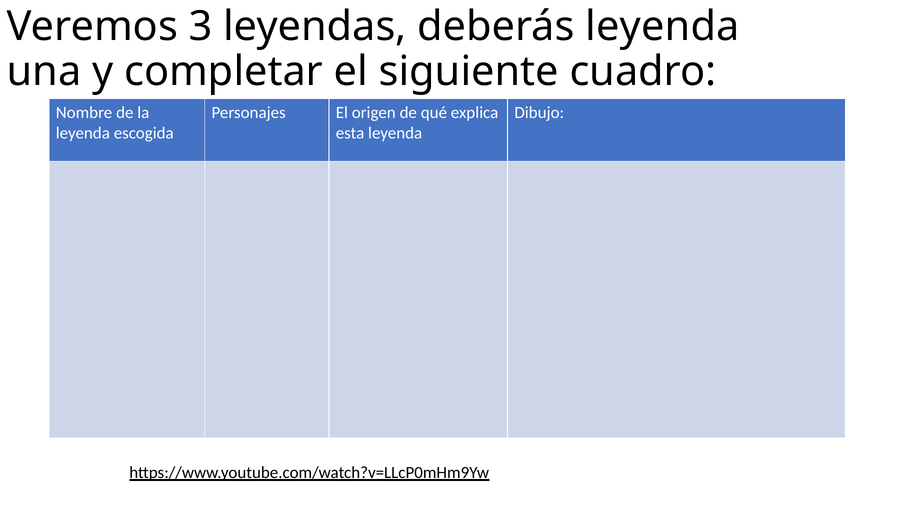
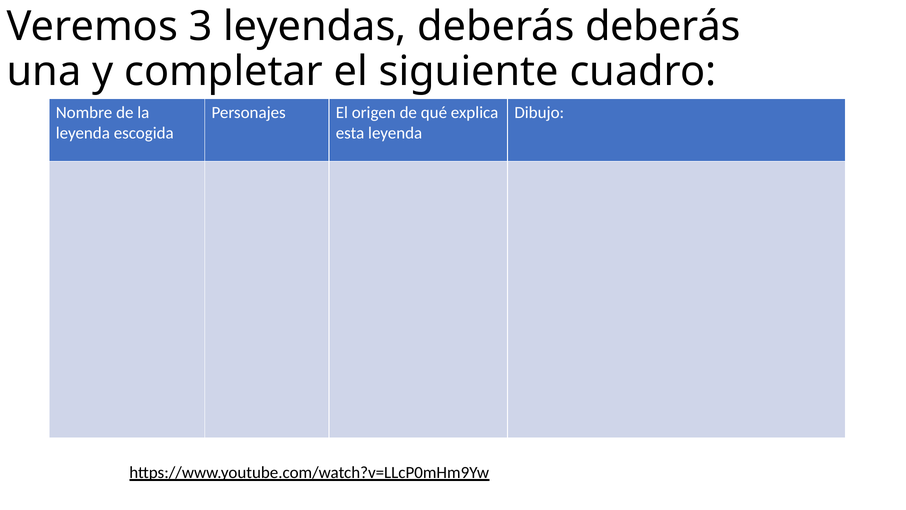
deberás leyenda: leyenda -> deberás
